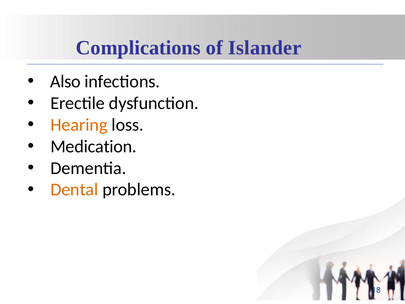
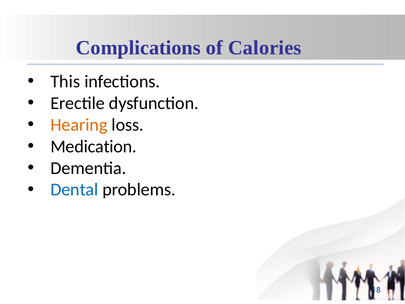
Islander: Islander -> Calories
Also: Also -> This
Dental colour: orange -> blue
